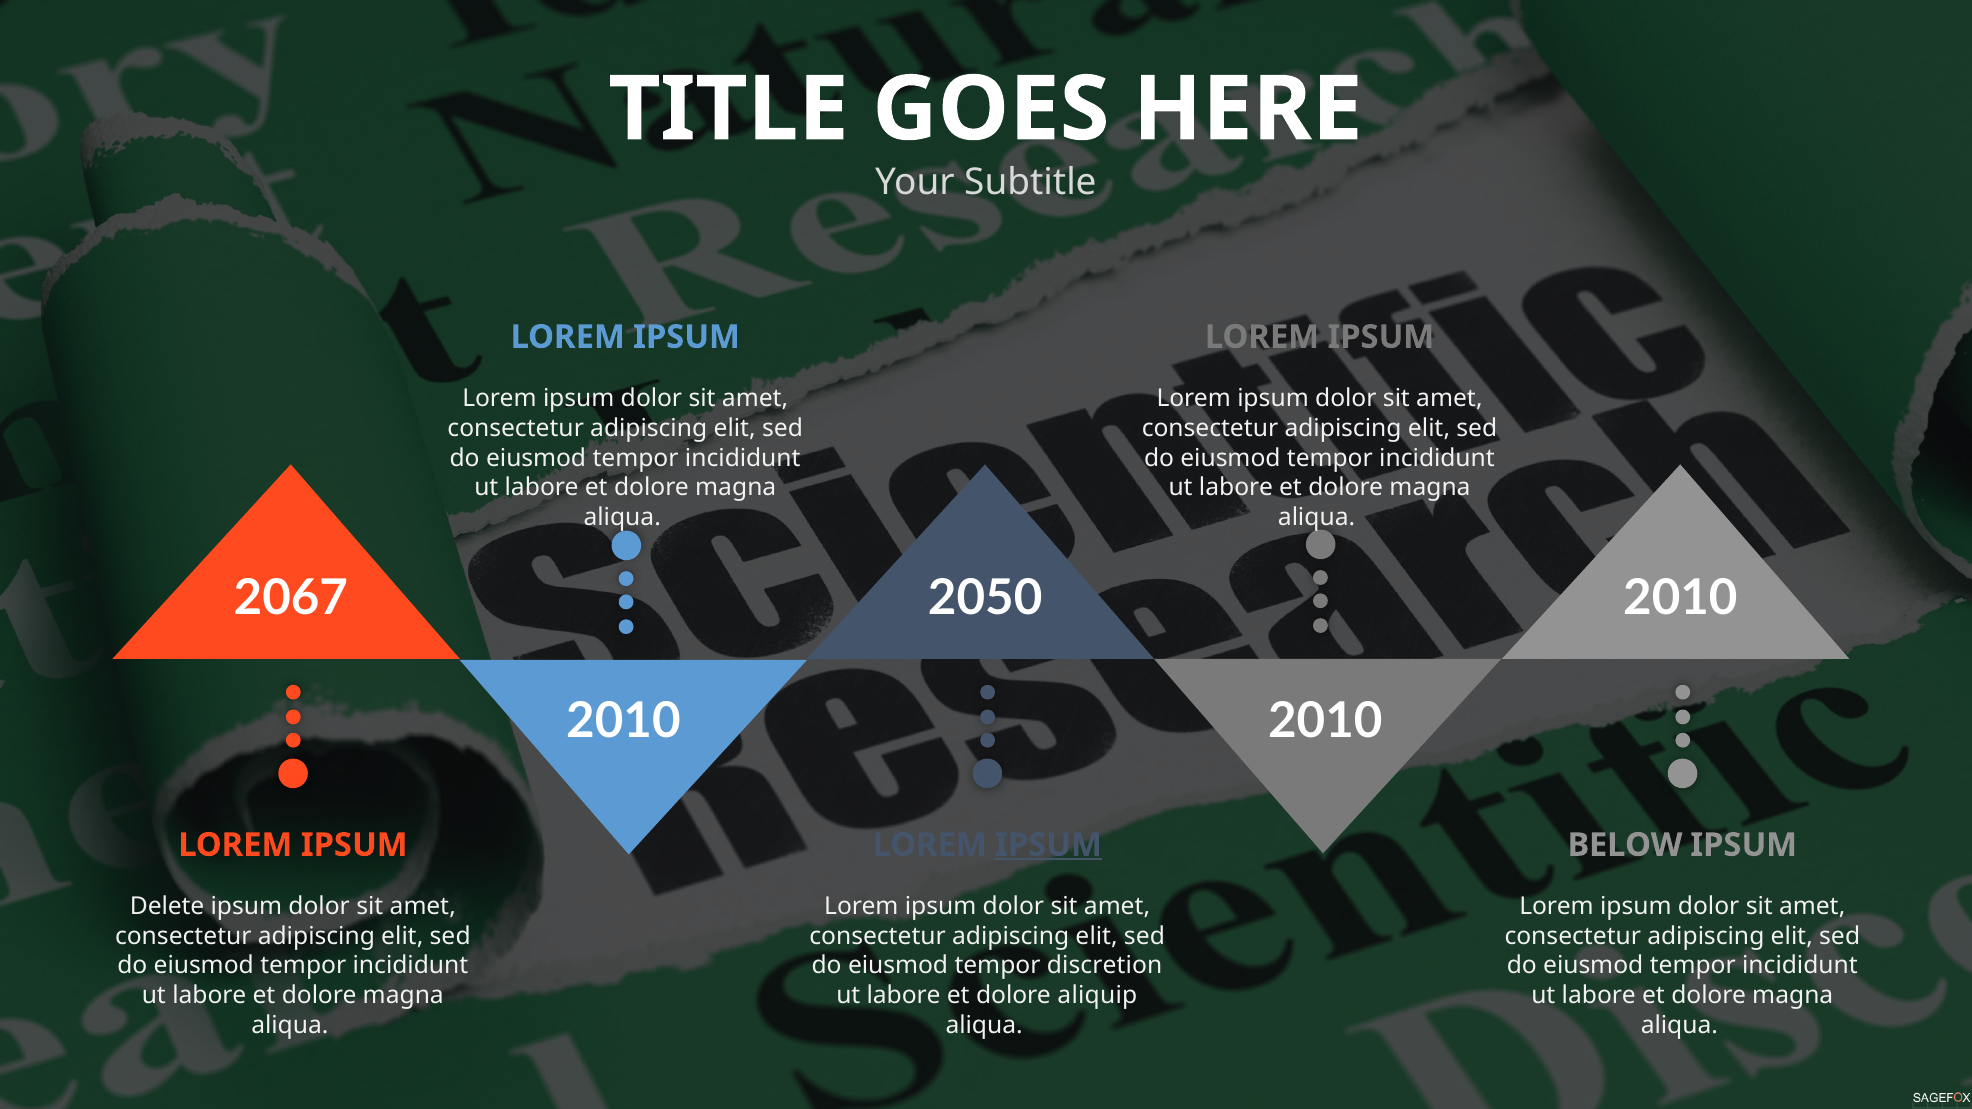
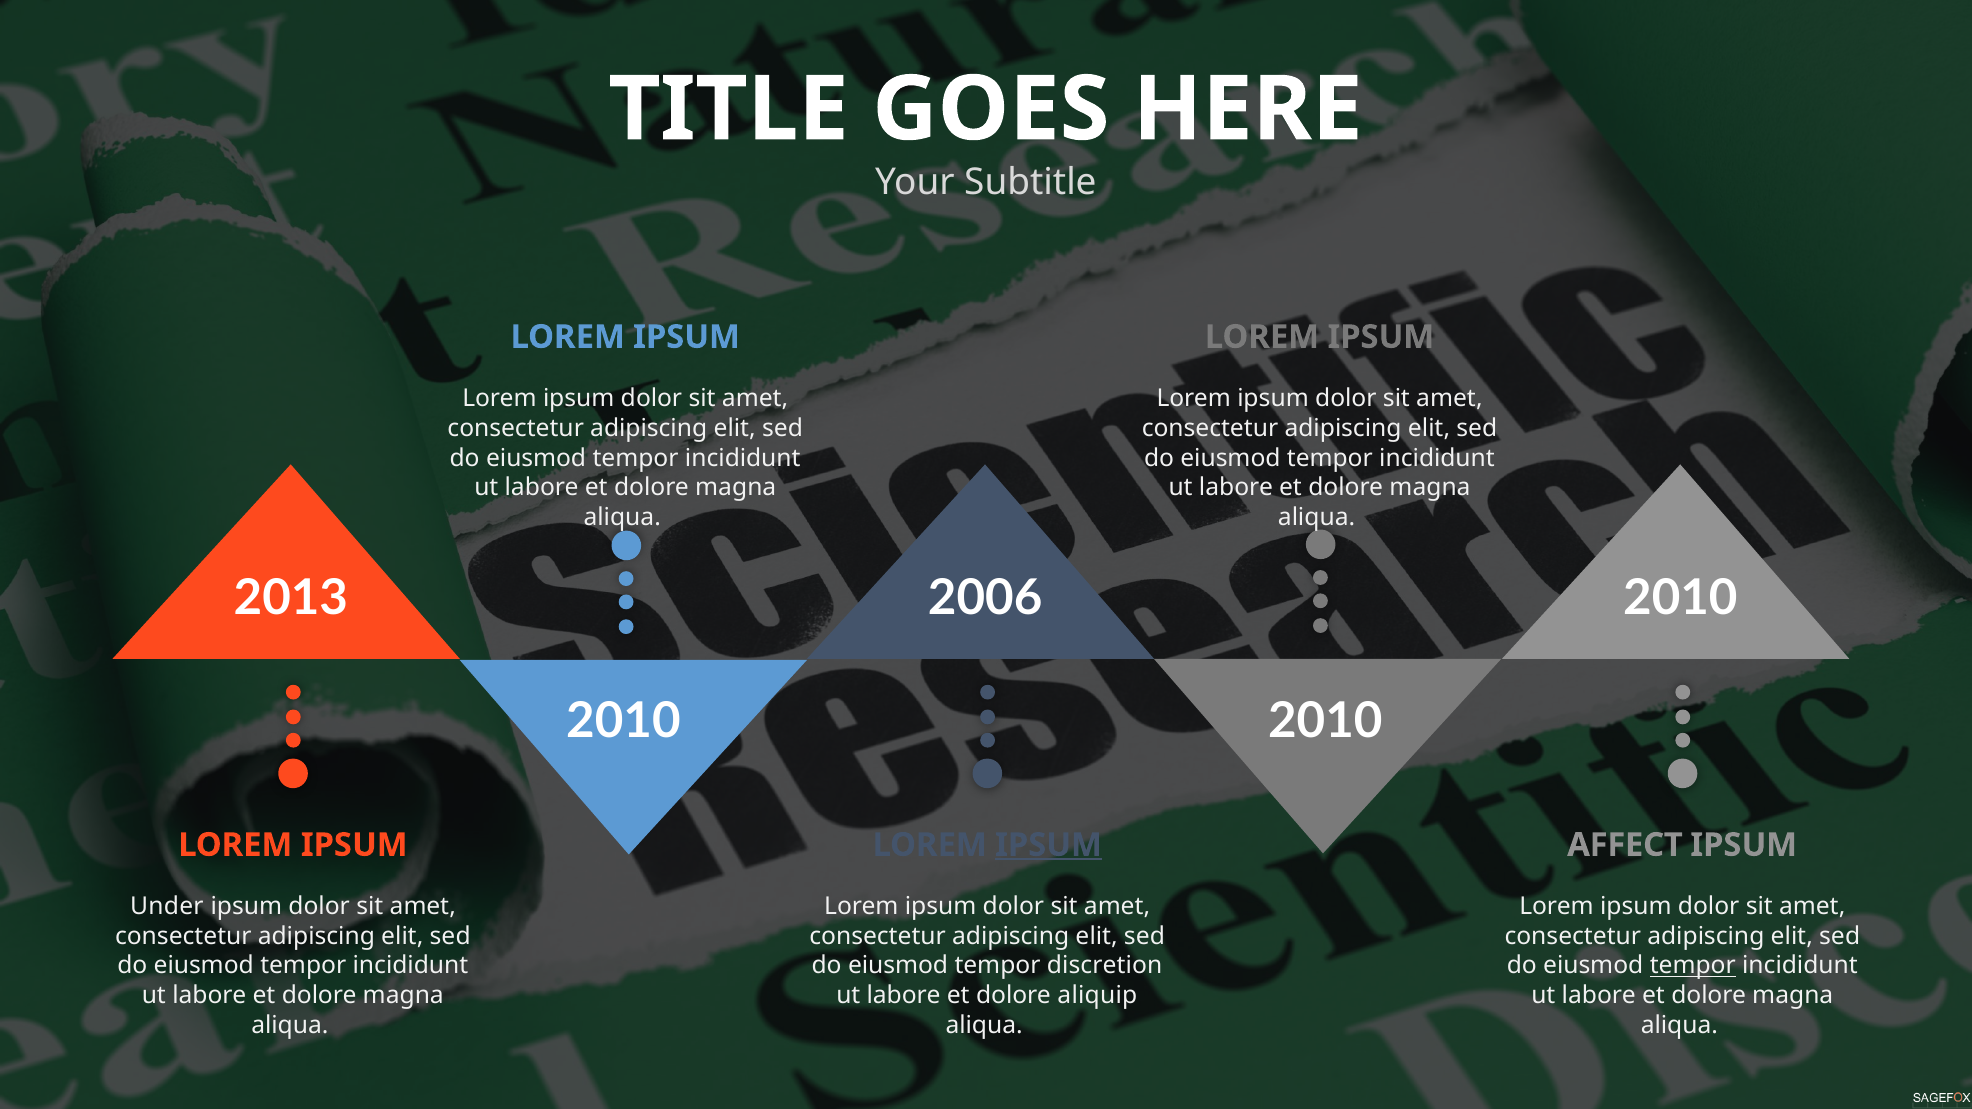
2067: 2067 -> 2013
2050: 2050 -> 2006
BELOW: BELOW -> AFFECT
Delete: Delete -> Under
tempor at (1693, 966) underline: none -> present
